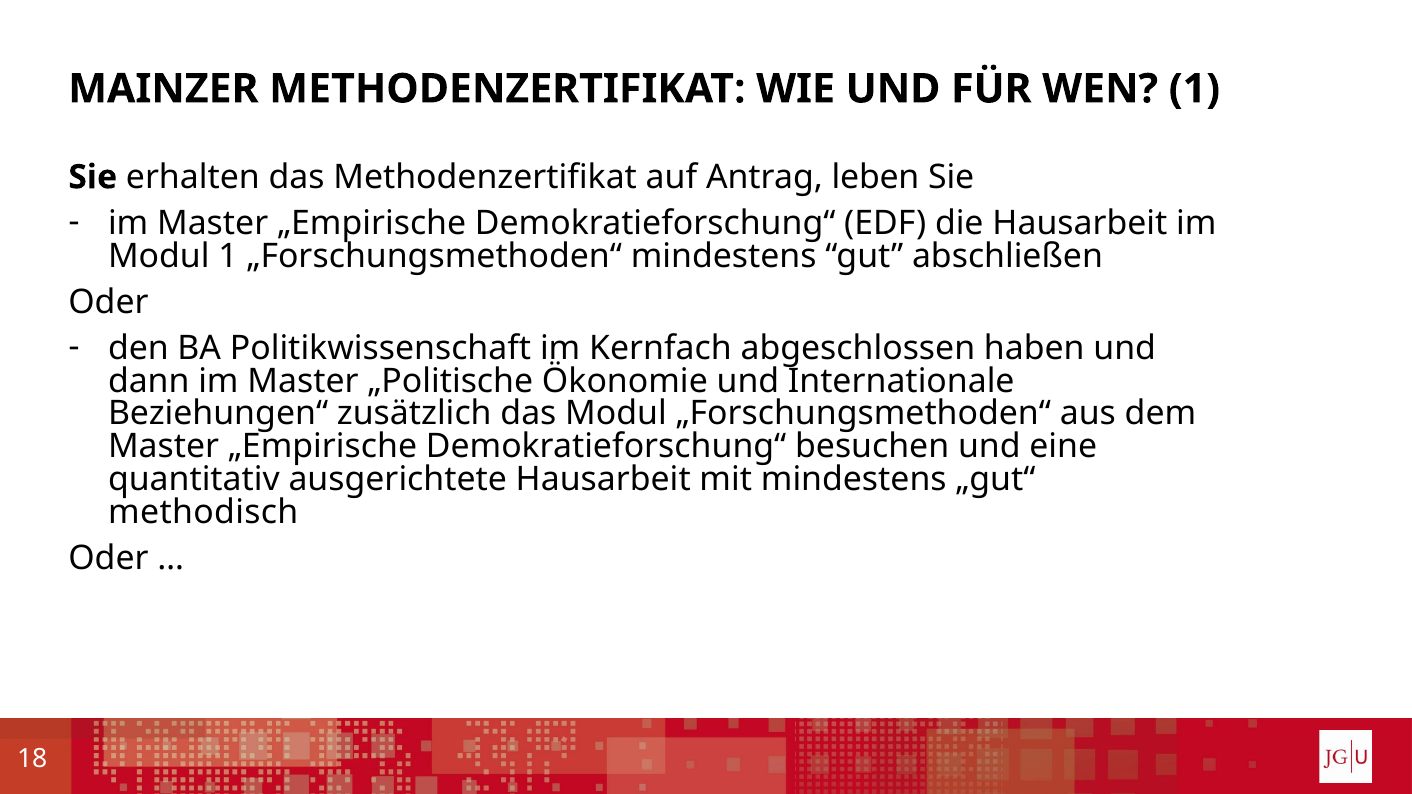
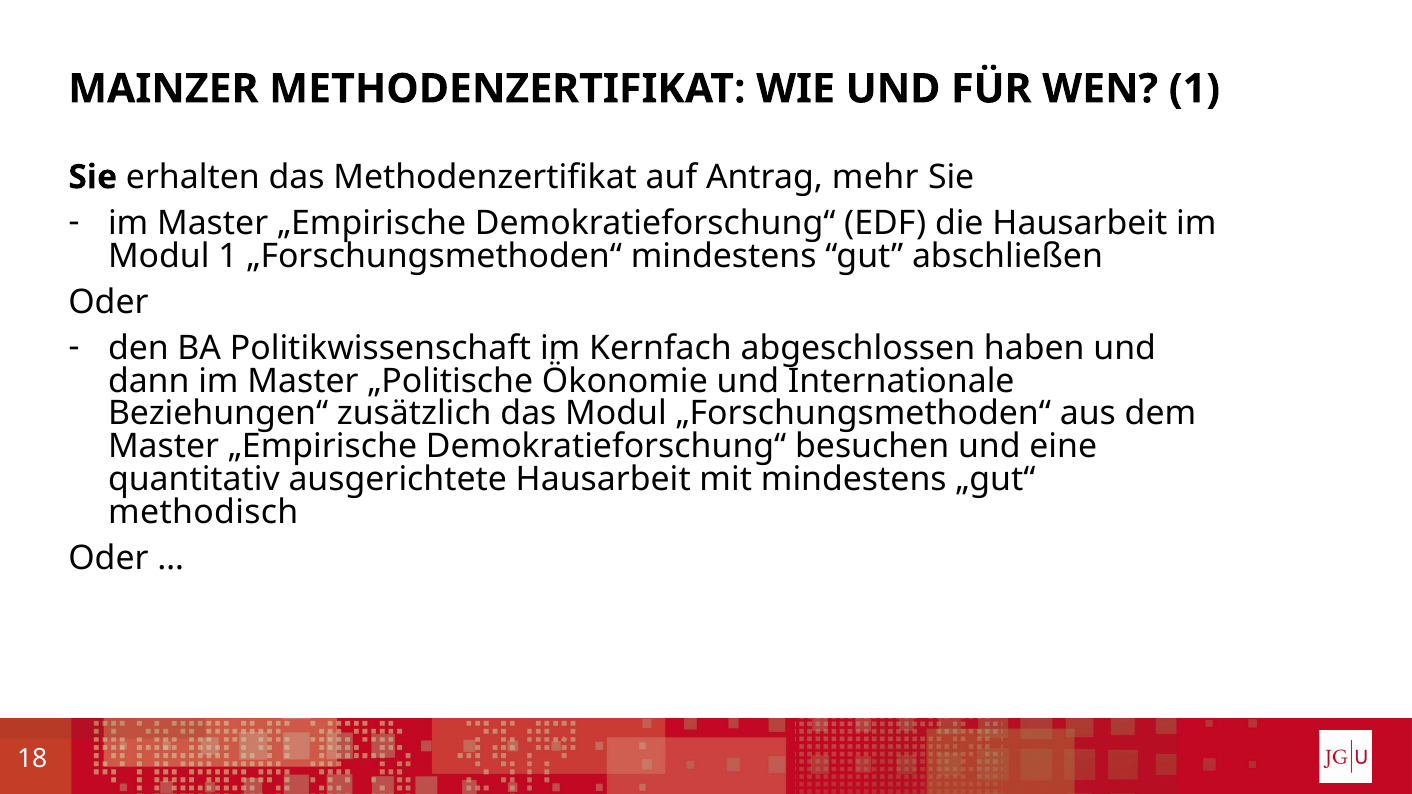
leben: leben -> mehr
